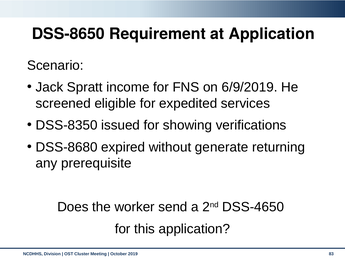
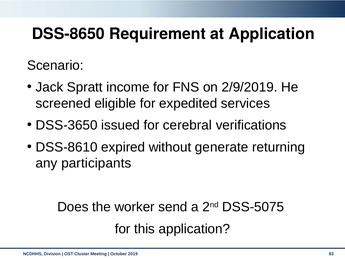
6/9/2019: 6/9/2019 -> 2/9/2019
DSS-8350: DSS-8350 -> DSS-3650
showing: showing -> cerebral
DSS-8680: DSS-8680 -> DSS-8610
prerequisite: prerequisite -> participants
DSS-4650: DSS-4650 -> DSS-5075
